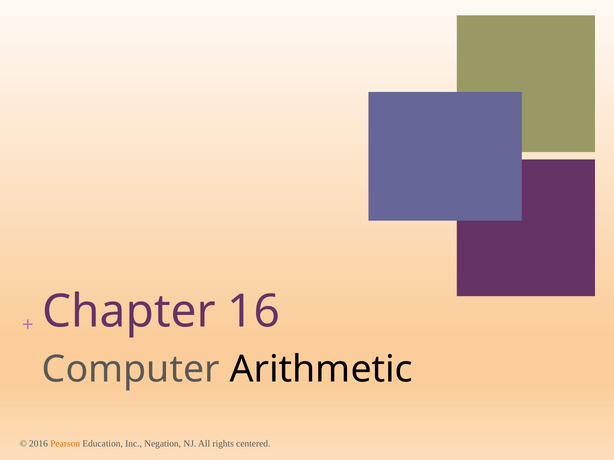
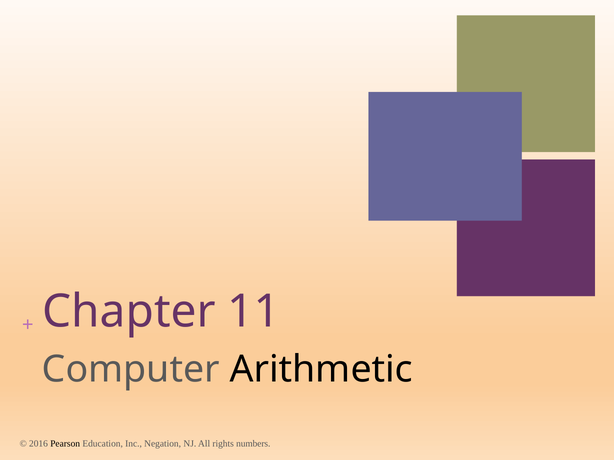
16: 16 -> 11
Pearson colour: orange -> black
centered: centered -> numbers
